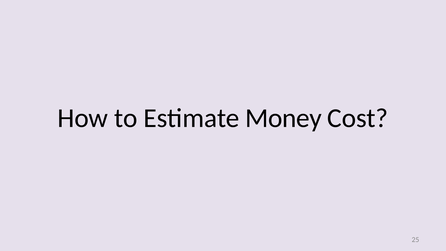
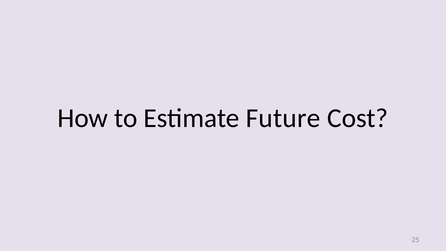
Money: Money -> Future
